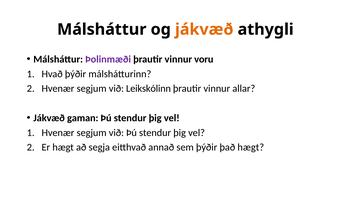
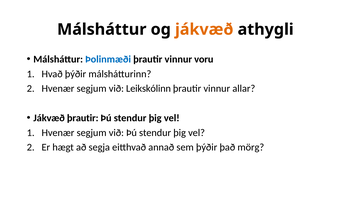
Þolinmæði colour: purple -> blue
Jákvæð gaman: gaman -> þrautir
það hægt: hægt -> mörg
